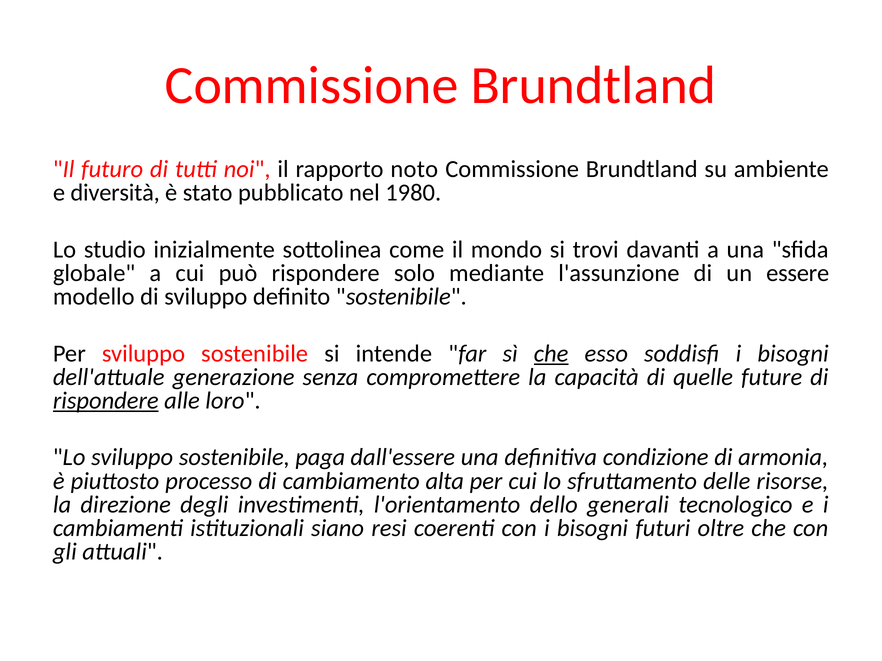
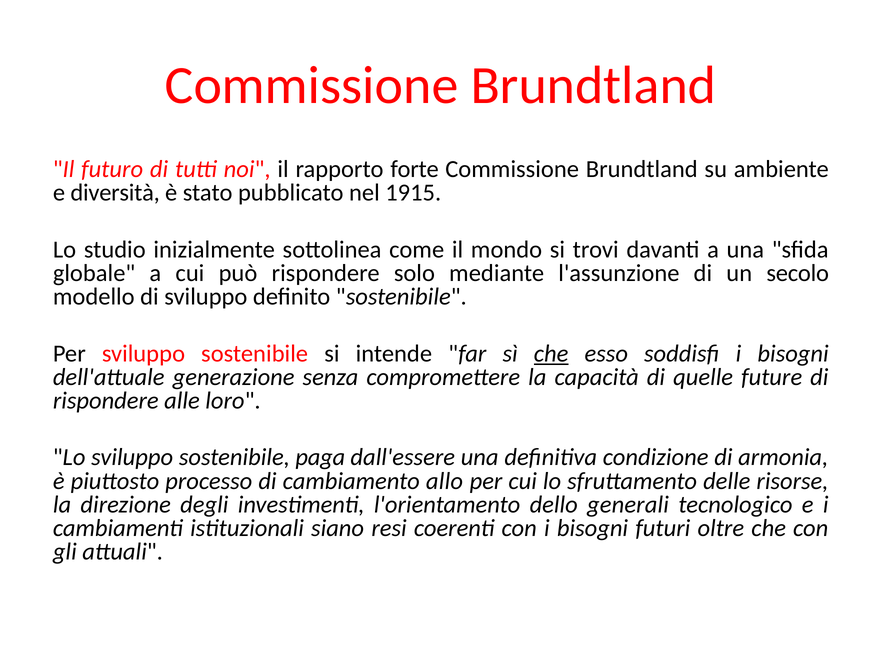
noto: noto -> forte
1980: 1980 -> 1915
essere: essere -> secolo
rispondere at (106, 401) underline: present -> none
alta: alta -> allo
